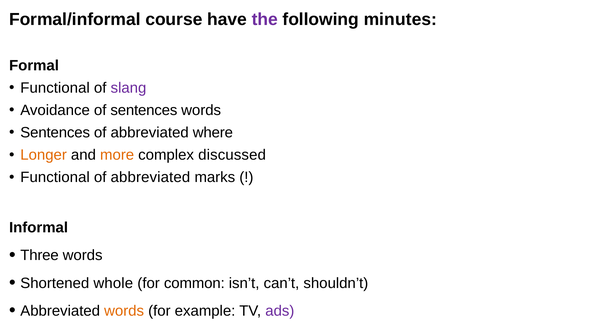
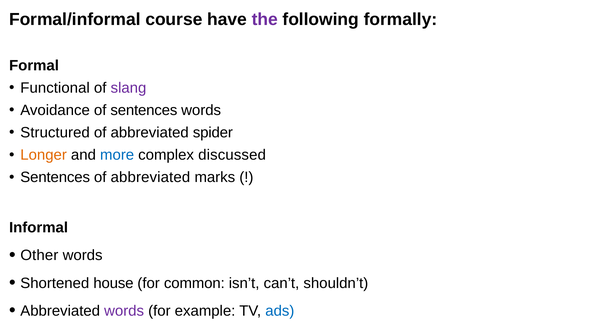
minutes: minutes -> formally
Sentences at (55, 133): Sentences -> Structured
where: where -> spider
more colour: orange -> blue
Functional at (55, 178): Functional -> Sentences
Three: Three -> Other
whole: whole -> house
words at (124, 311) colour: orange -> purple
ads colour: purple -> blue
